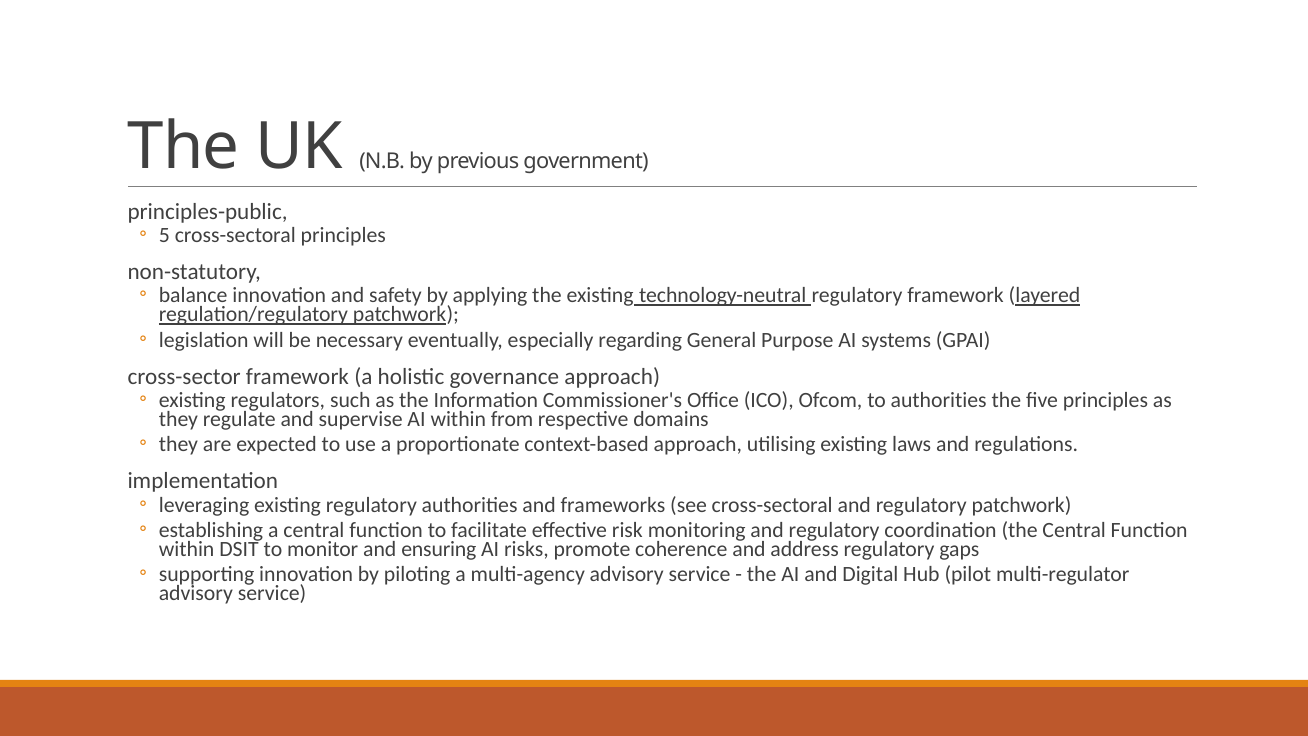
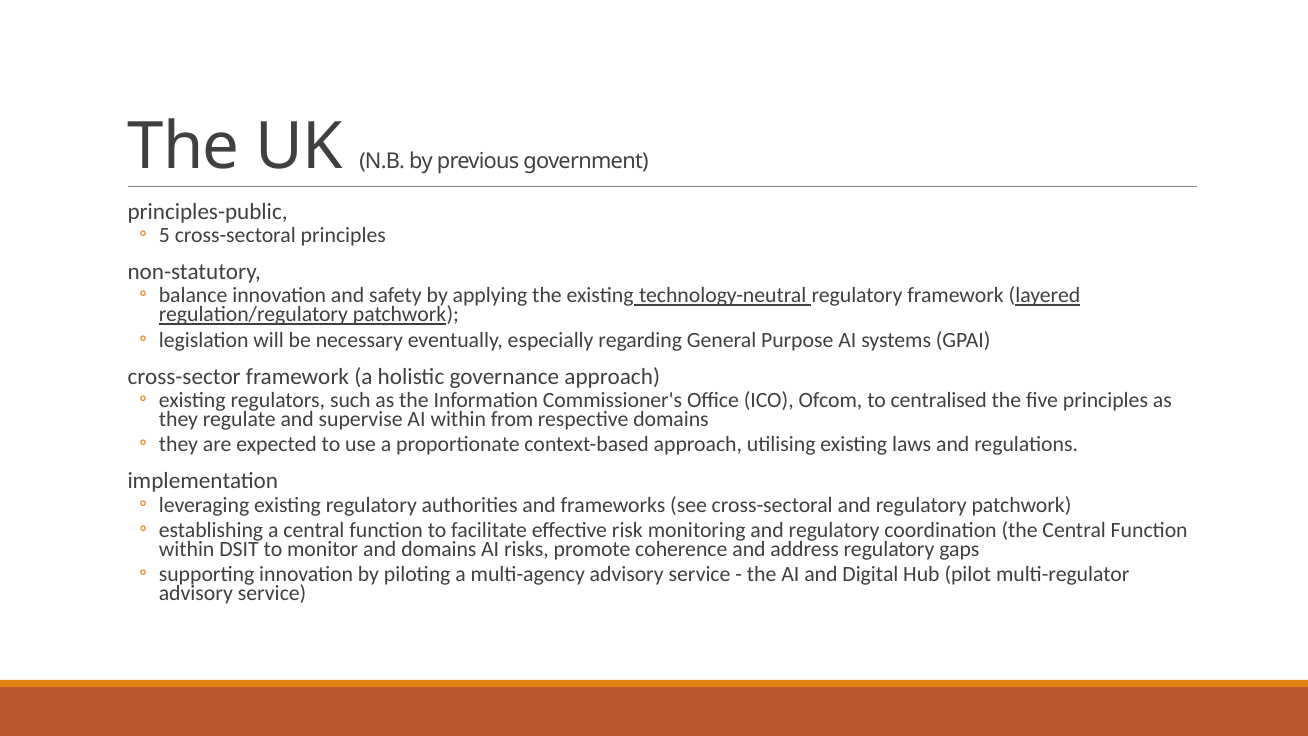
to authorities: authorities -> centralised
and ensuring: ensuring -> domains
